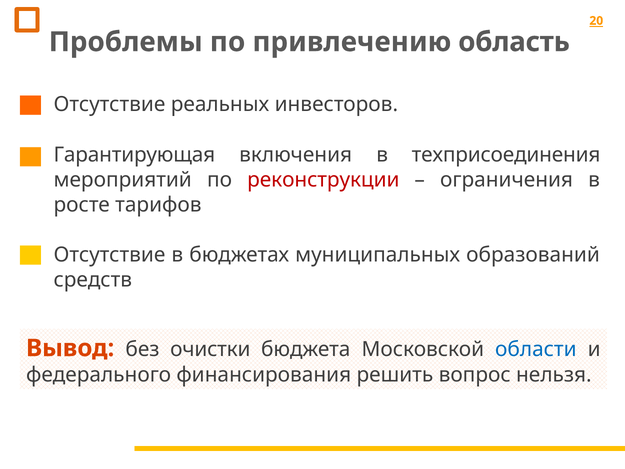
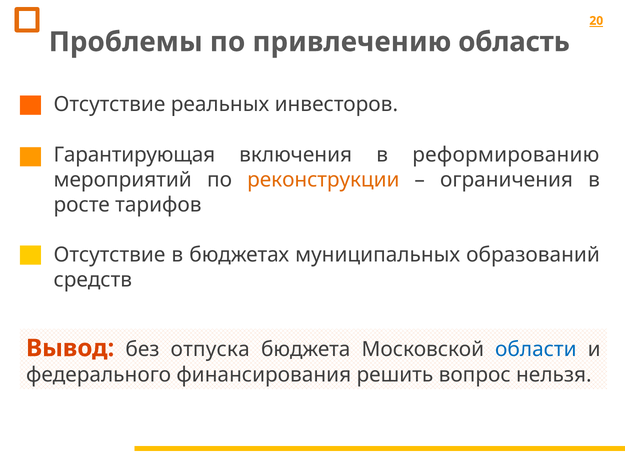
техприсоединения: техприсоединения -> реформированию
реконструкции colour: red -> orange
очистки: очистки -> отпуска
